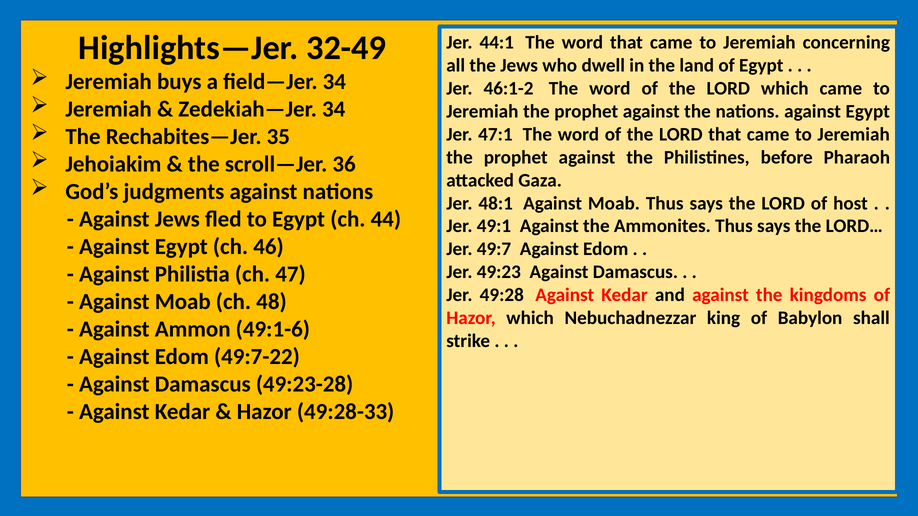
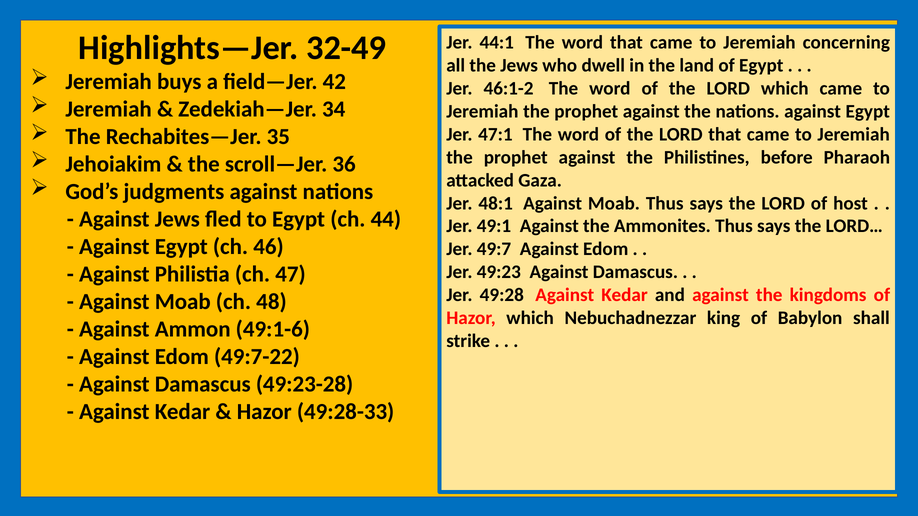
field—Jer 34: 34 -> 42
